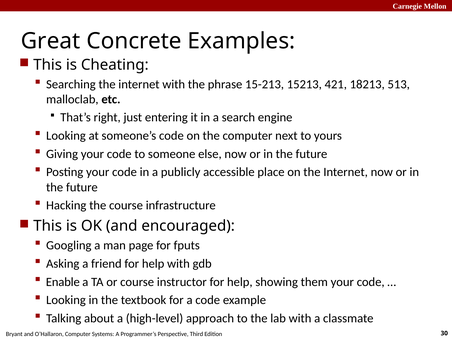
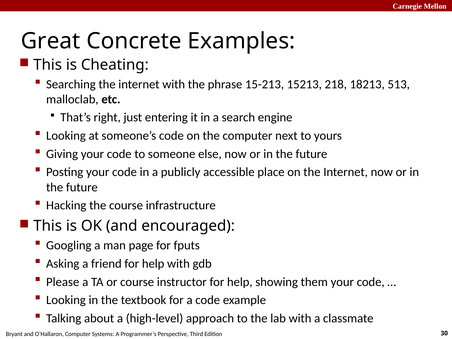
421: 421 -> 218
Enable: Enable -> Please
